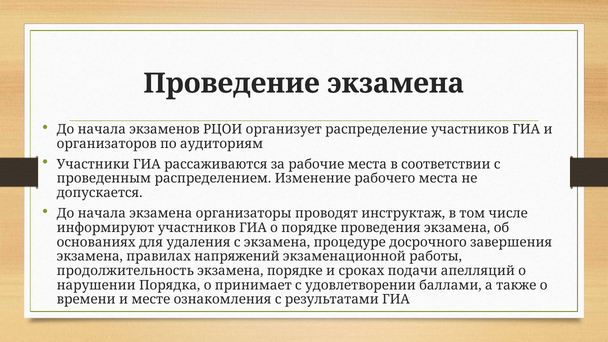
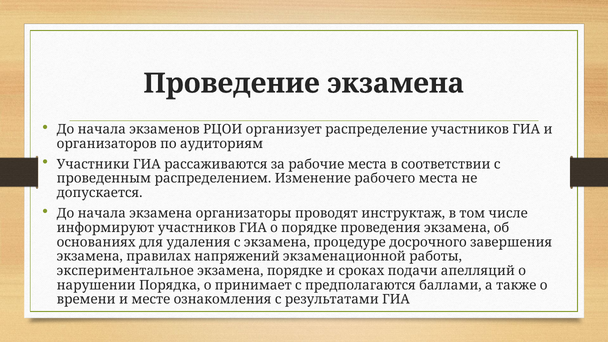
продолжительность: продолжительность -> экспериментальное
удовлетворении: удовлетворении -> предполагаются
